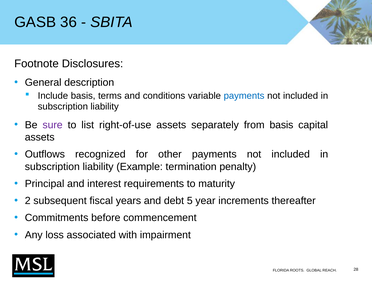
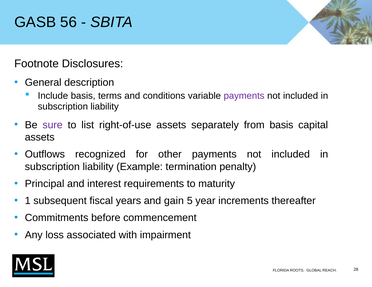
36: 36 -> 56
payments at (244, 96) colour: blue -> purple
2: 2 -> 1
debt: debt -> gain
